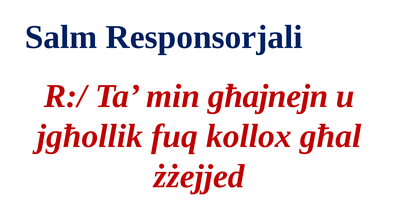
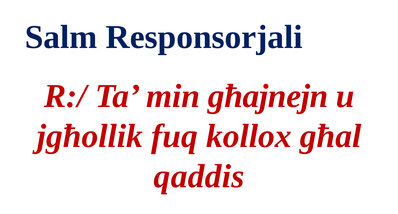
żżejjed: żżejjed -> qaddis
